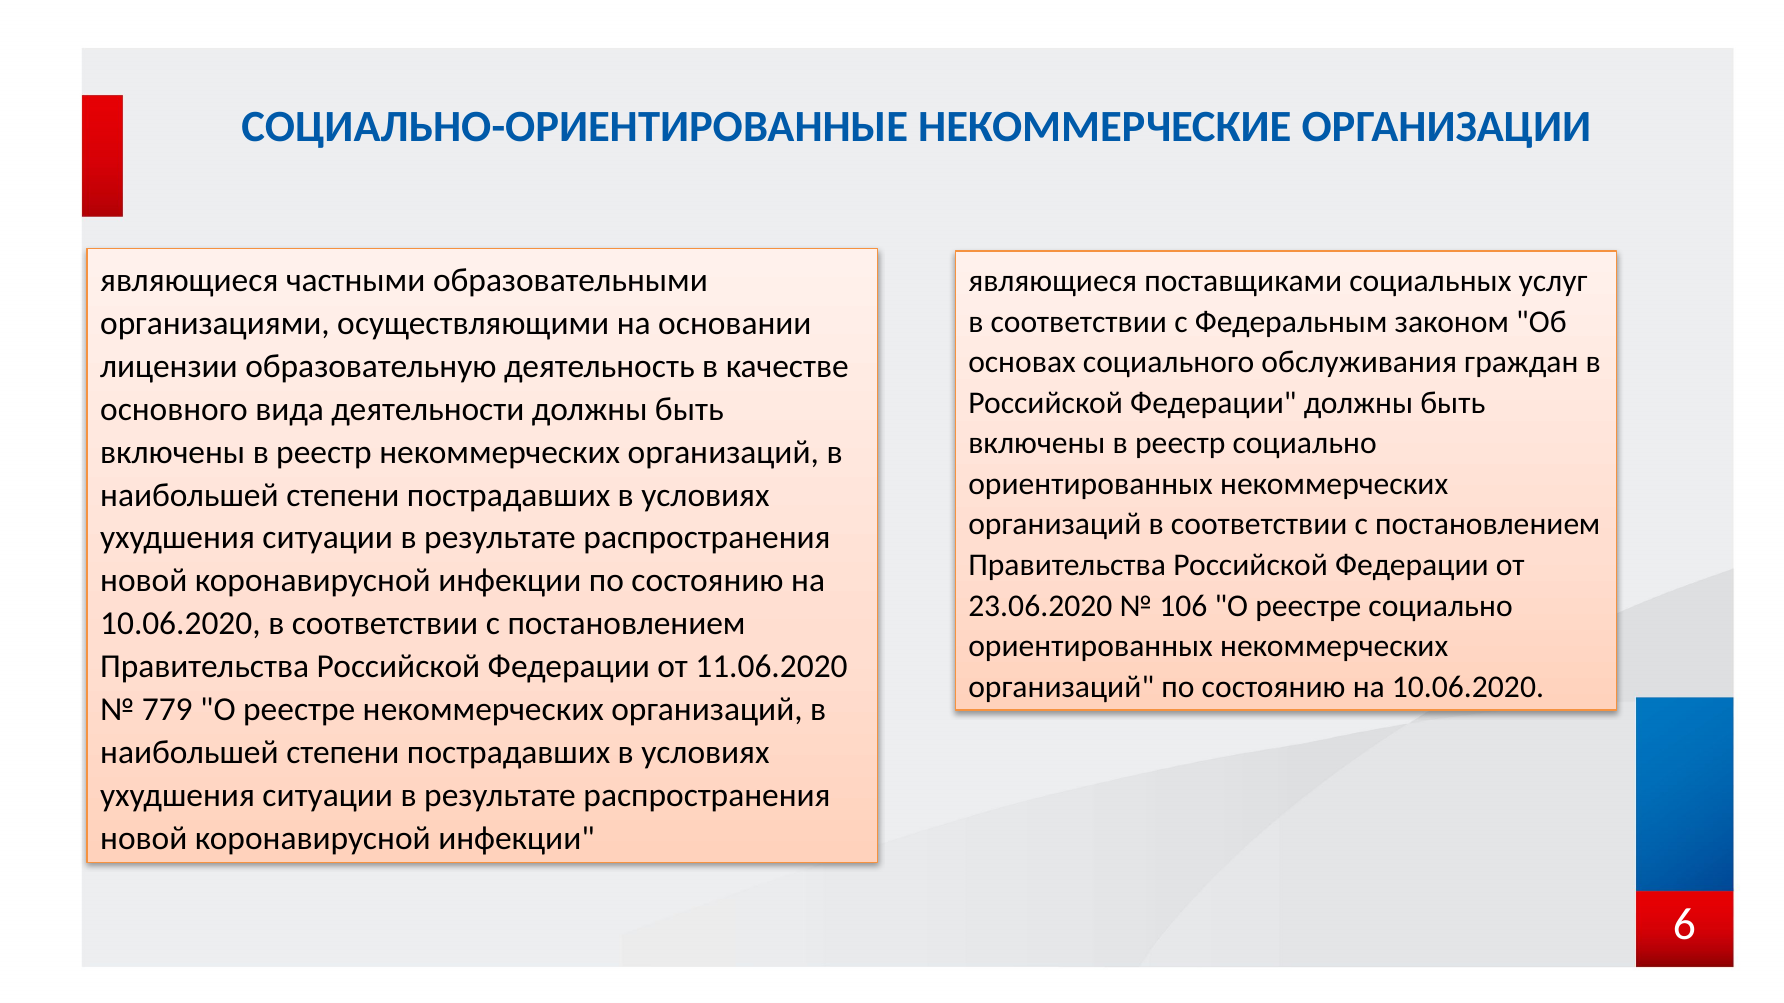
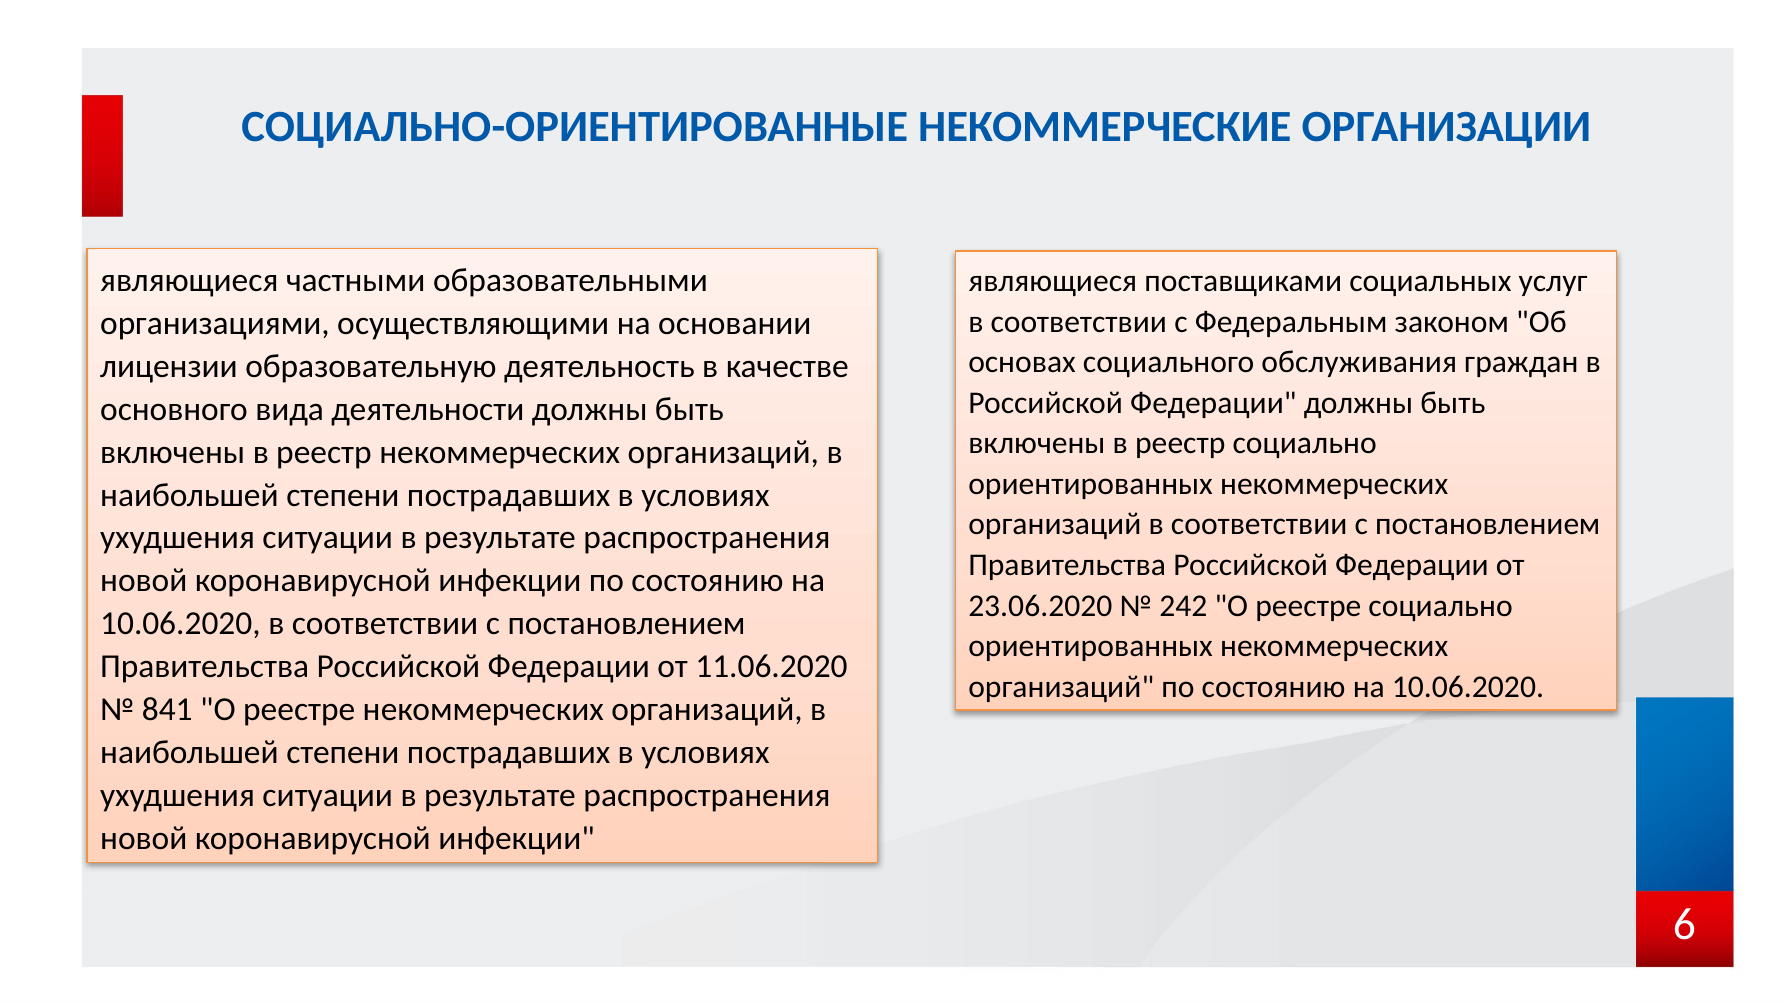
106: 106 -> 242
779: 779 -> 841
